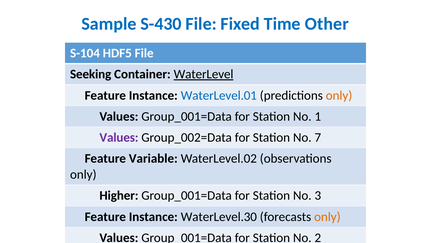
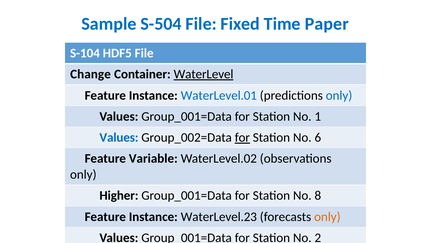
S-430: S-430 -> S-504
Other: Other -> Paper
Seeking: Seeking -> Change
only at (339, 95) colour: orange -> blue
Values at (119, 137) colour: purple -> blue
for at (242, 137) underline: none -> present
7: 7 -> 6
3: 3 -> 8
WaterLevel.30: WaterLevel.30 -> WaterLevel.23
